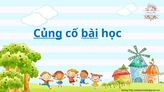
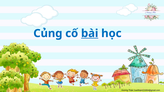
Củng underline: present -> none
